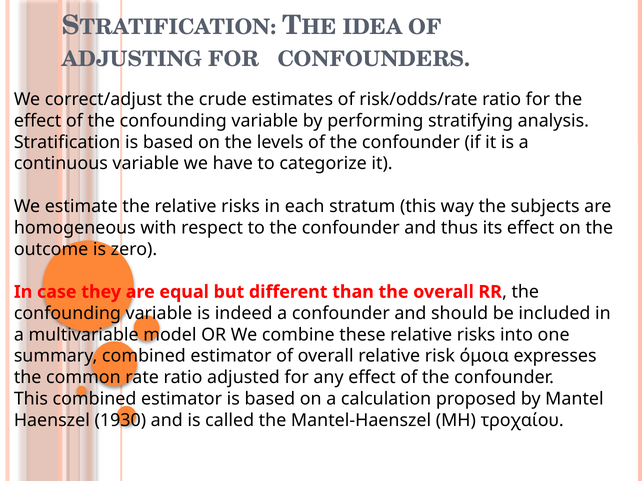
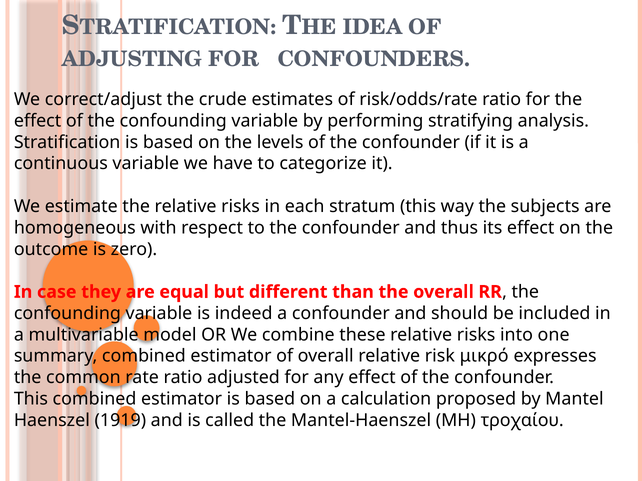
όμοια: όμοια -> μικρό
1930: 1930 -> 1919
